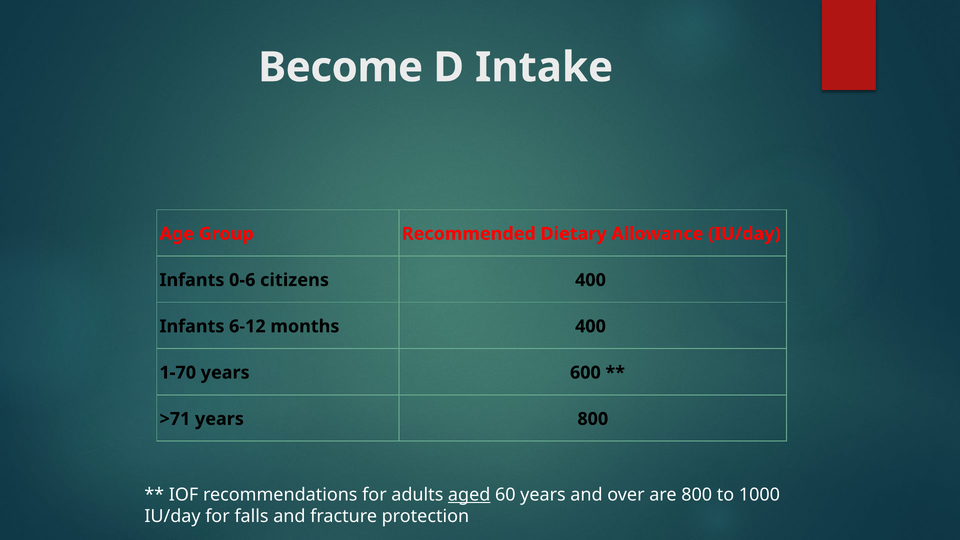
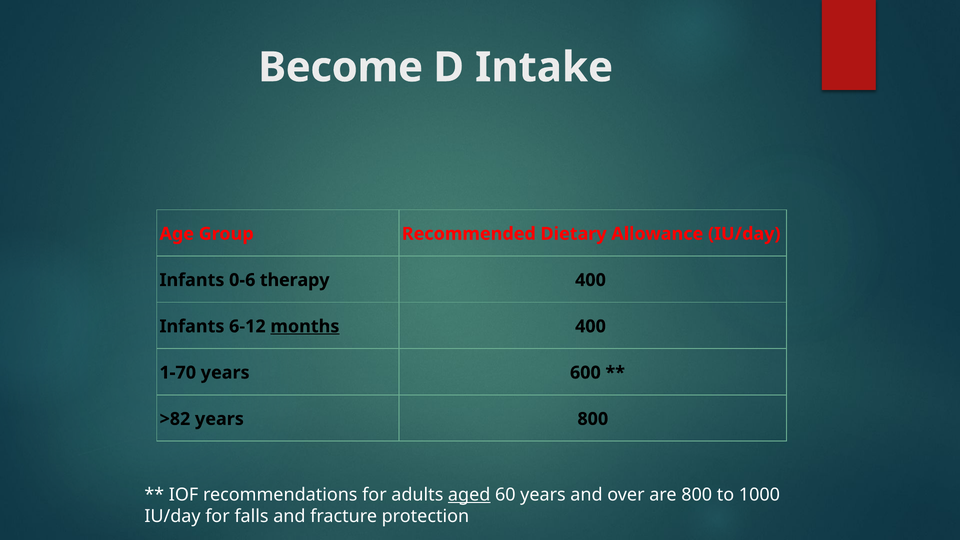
citizens: citizens -> therapy
months underline: none -> present
>71: >71 -> >82
